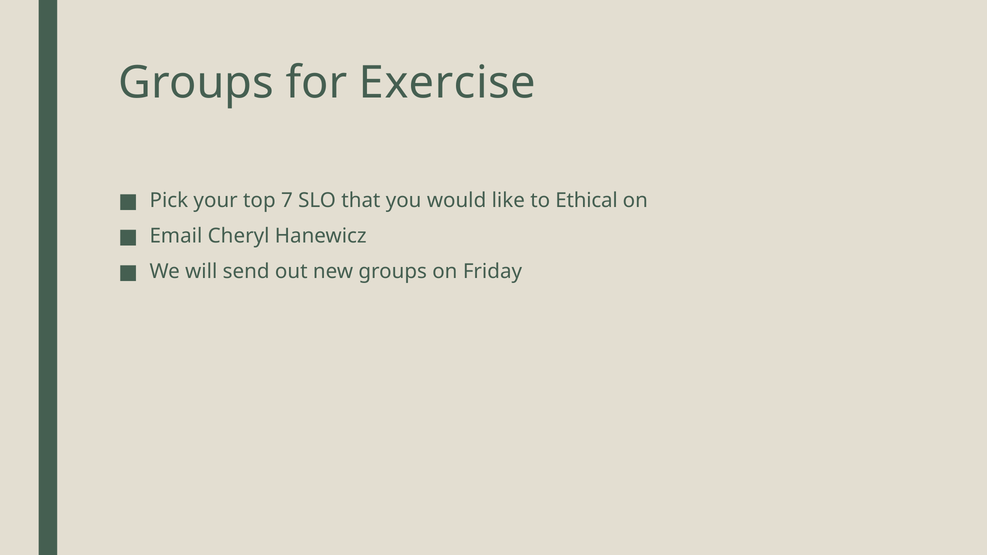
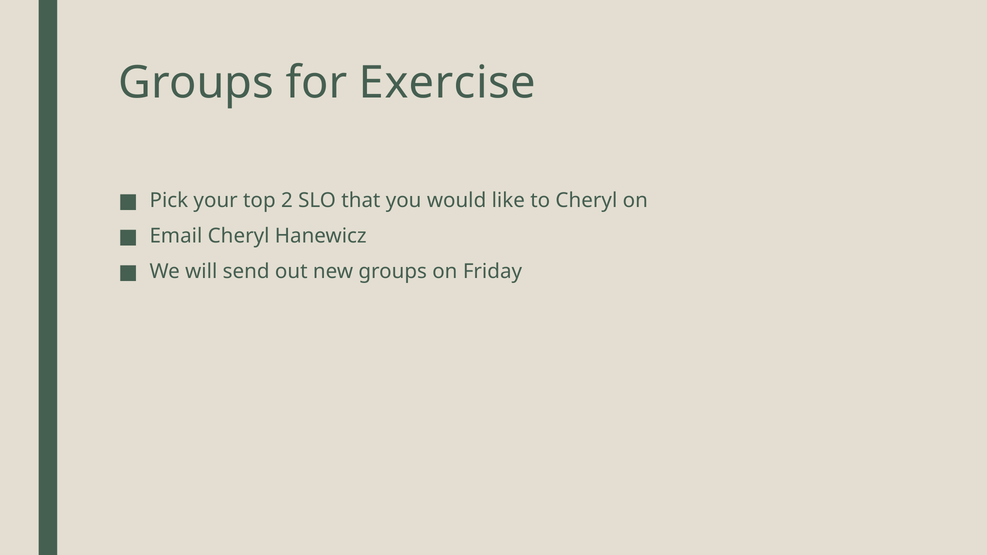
7: 7 -> 2
to Ethical: Ethical -> Cheryl
